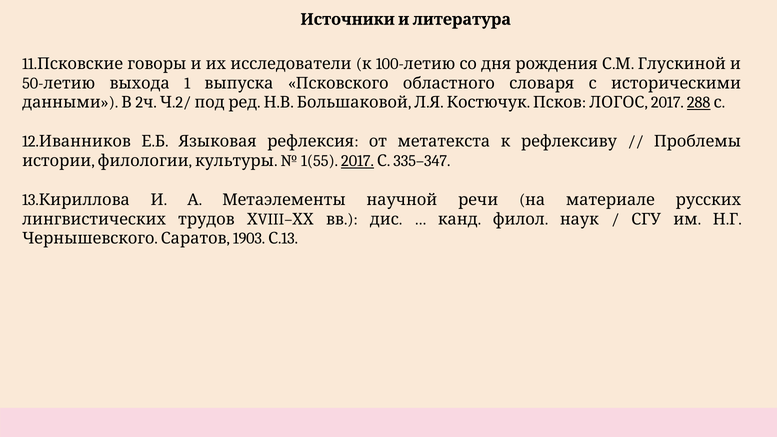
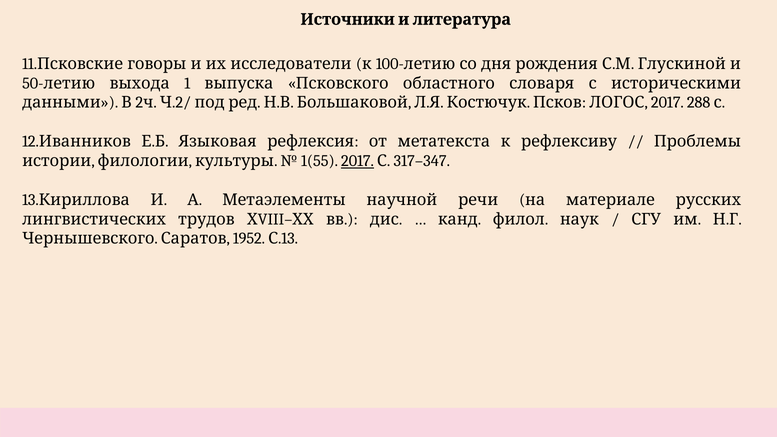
288 underline: present -> none
335–347: 335–347 -> 317–347
1903: 1903 -> 1952
